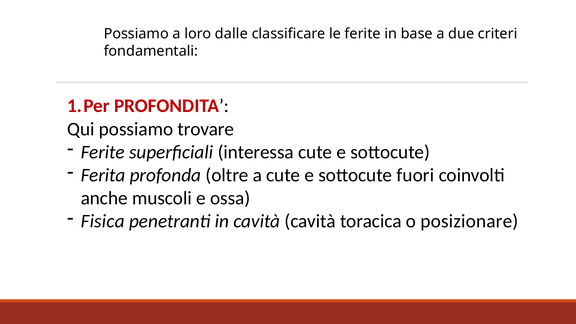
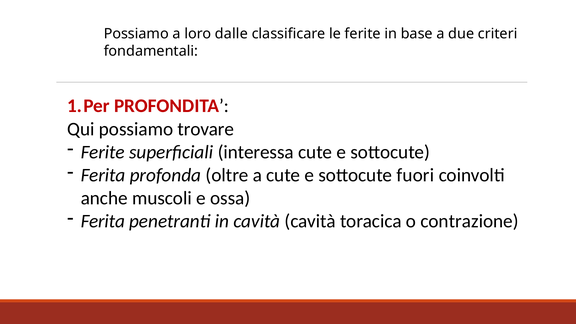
Fisica at (103, 221): Fisica -> Ferita
posizionare: posizionare -> contrazione
